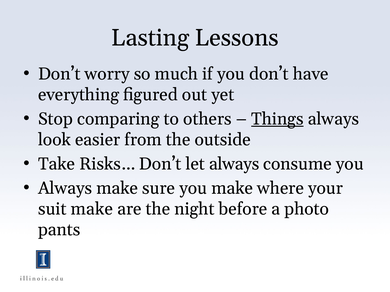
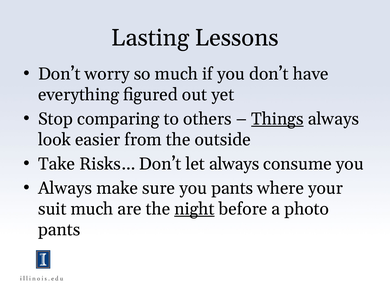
you make: make -> pants
suit make: make -> much
night underline: none -> present
